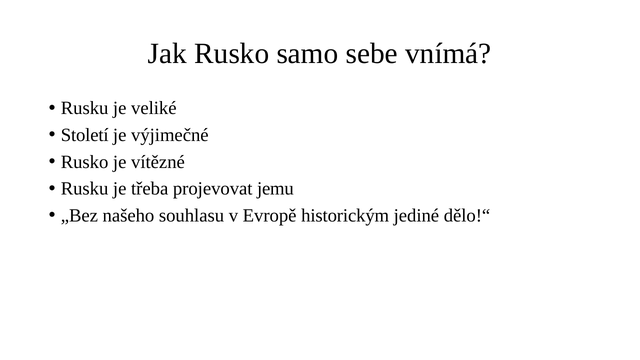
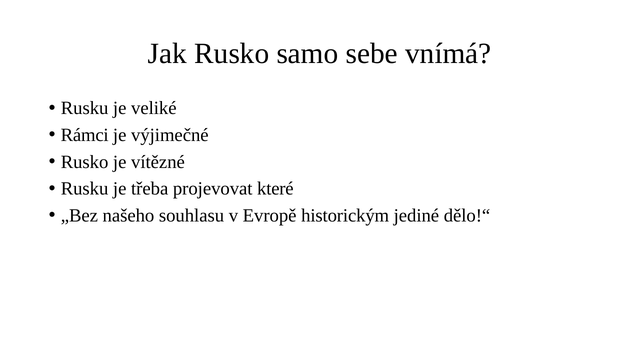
Století: Století -> Rámci
jemu: jemu -> které
